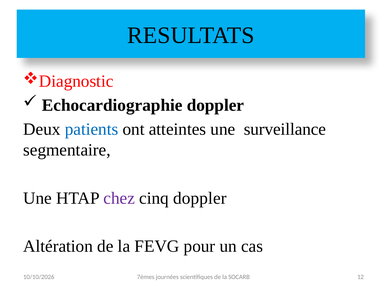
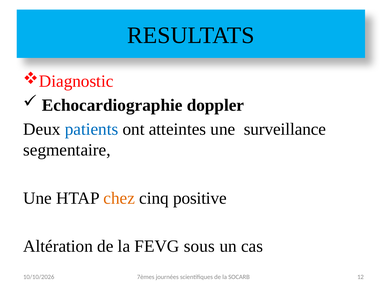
chez colour: purple -> orange
cinq doppler: doppler -> positive
pour: pour -> sous
